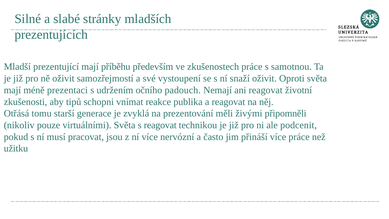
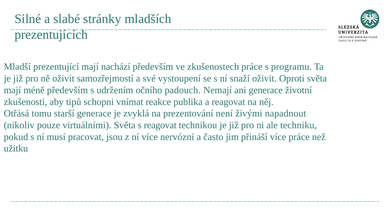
příběhu: příběhu -> nachází
samotnou: samotnou -> programu
méně prezentaci: prezentaci -> především
ani reagovat: reagovat -> generace
měli: měli -> není
připomněli: připomněli -> napadnout
podcenit: podcenit -> techniku
